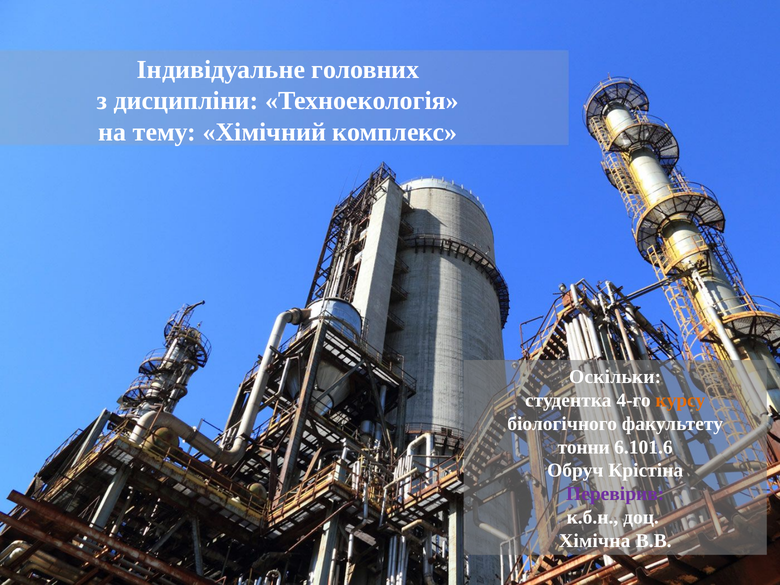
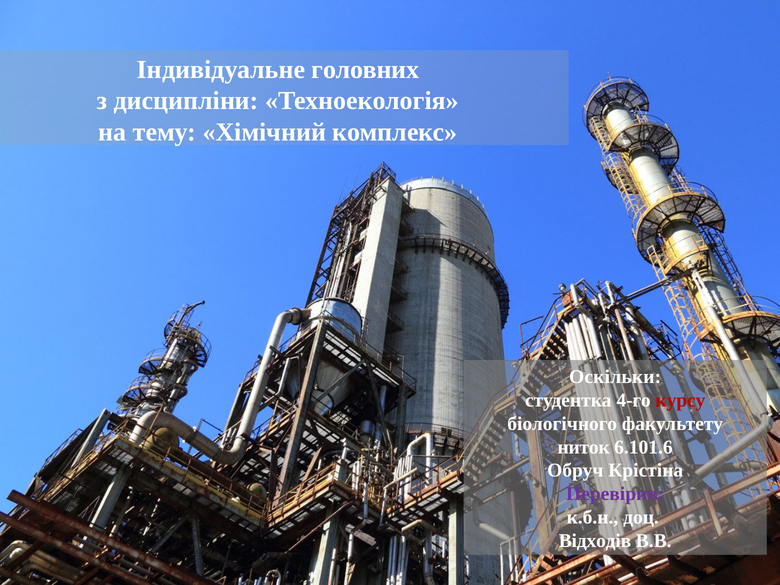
курсу colour: orange -> red
тонни: тонни -> ниток
Хімічна: Хімічна -> Відходів
